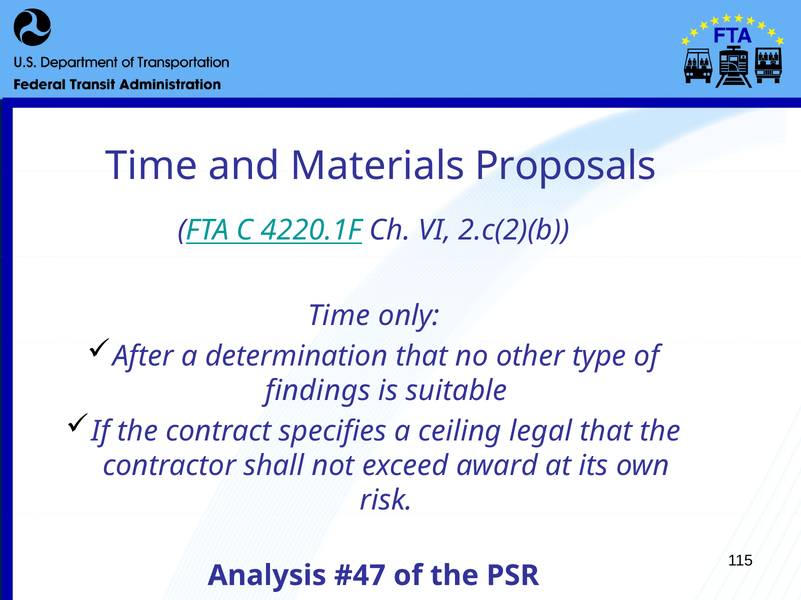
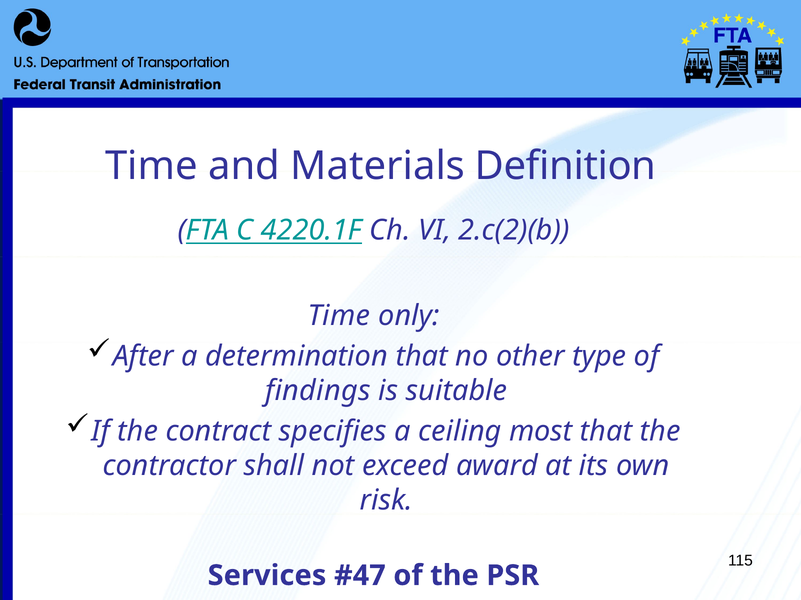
Proposals: Proposals -> Definition
legal: legal -> most
Analysis: Analysis -> Services
